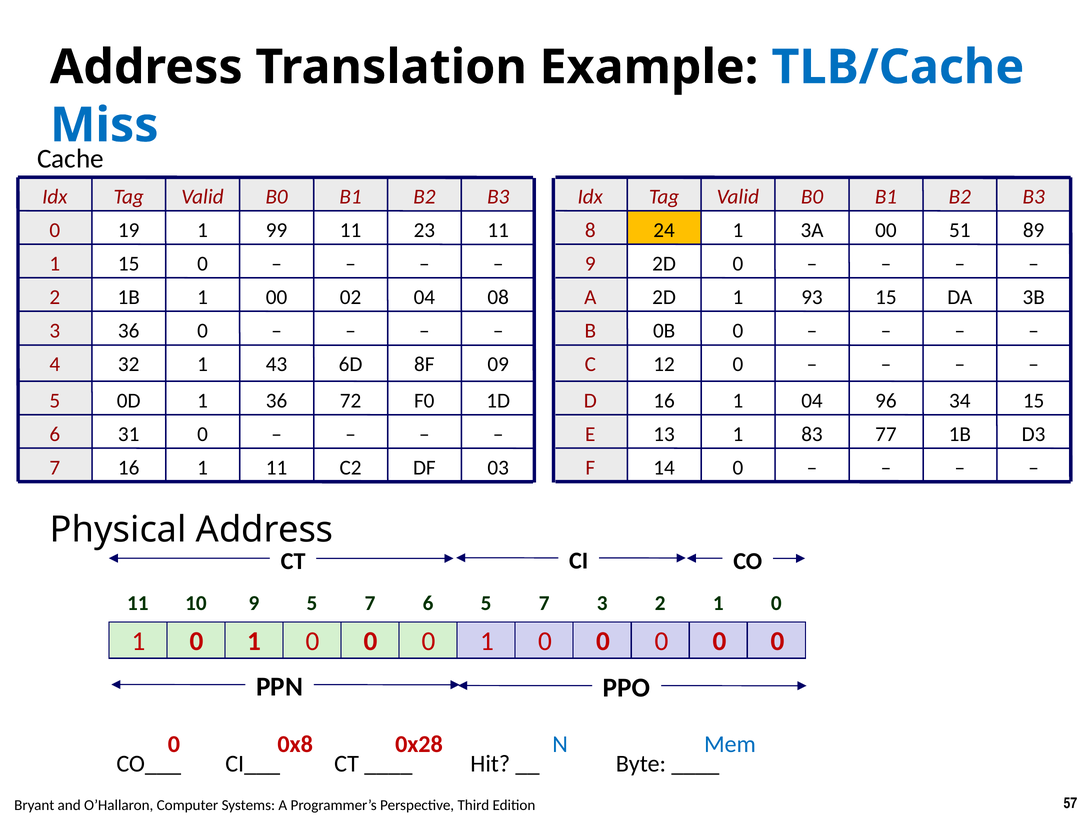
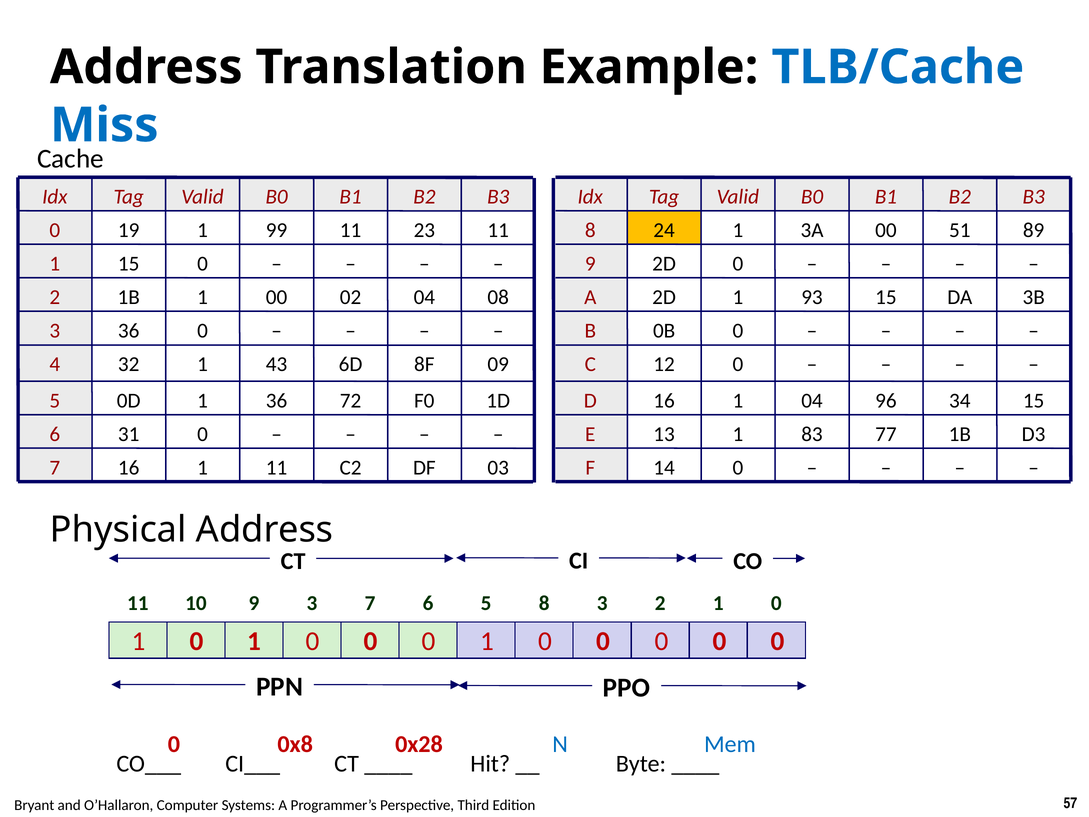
9 5: 5 -> 3
6 5 7: 7 -> 8
